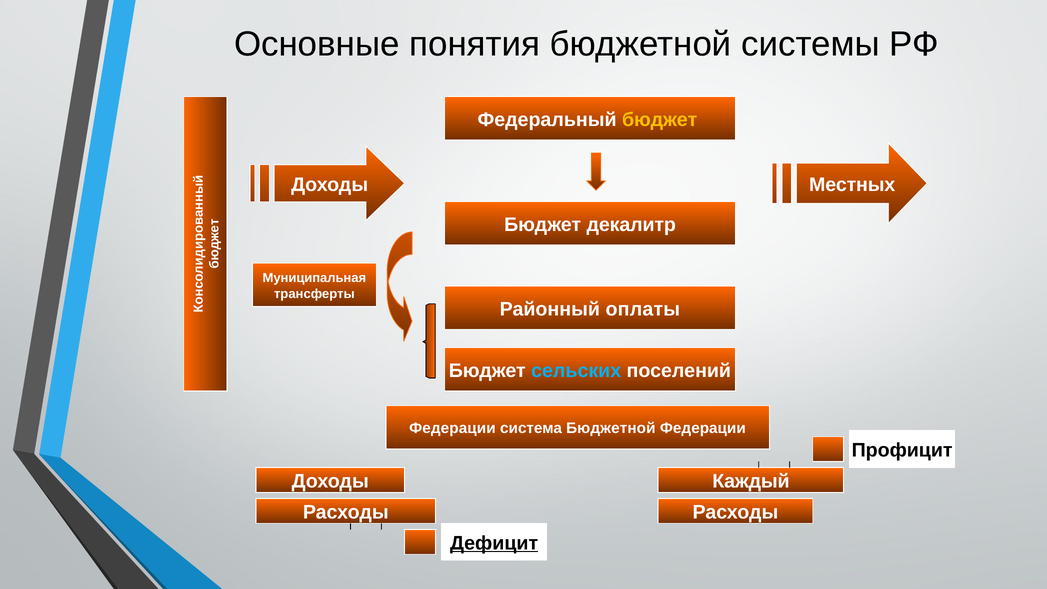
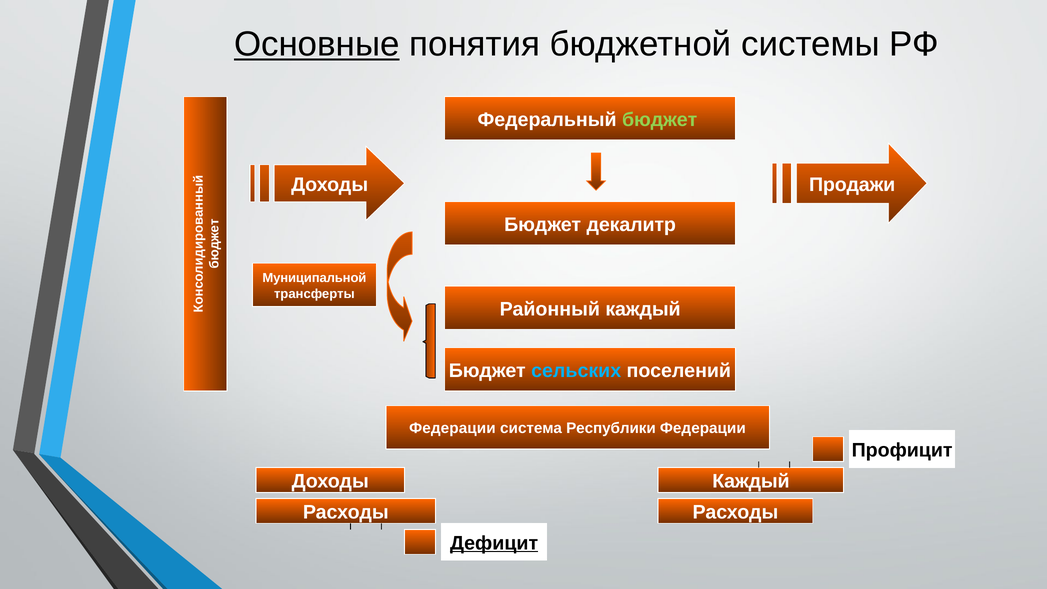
Основные underline: none -> present
бюджет at (660, 120) colour: yellow -> light green
Местных: Местных -> Продажи
Муниципальная: Муниципальная -> Муниципальной
Районный оплаты: оплаты -> каждый
система Бюджетной: Бюджетной -> Республики
